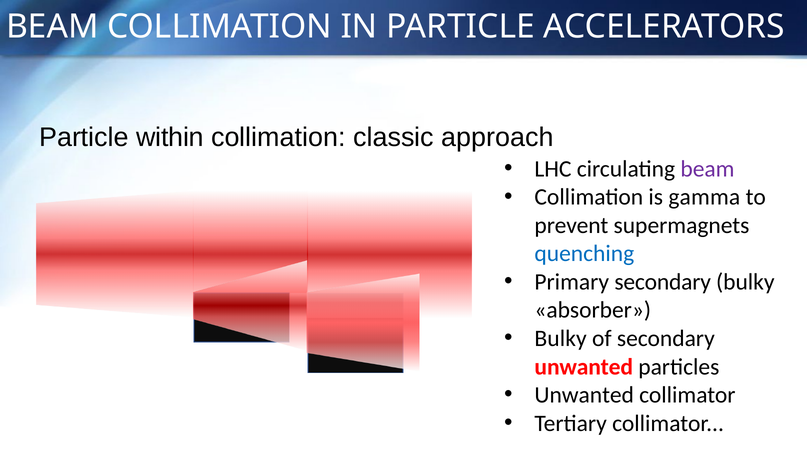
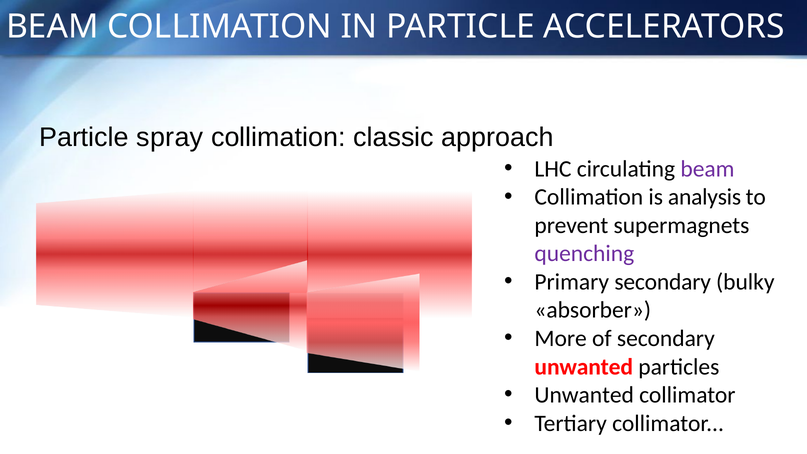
within: within -> spray
gamma: gamma -> analysis
quenching colour: blue -> purple
Bulky at (561, 338): Bulky -> More
